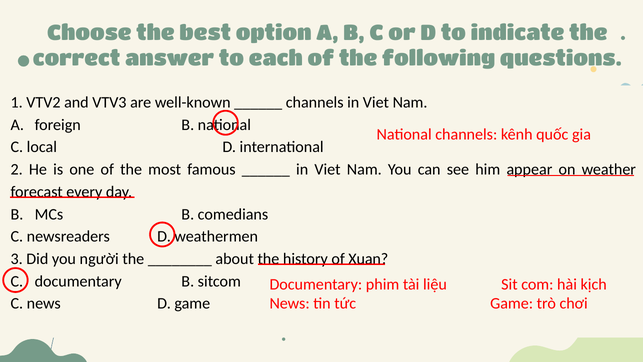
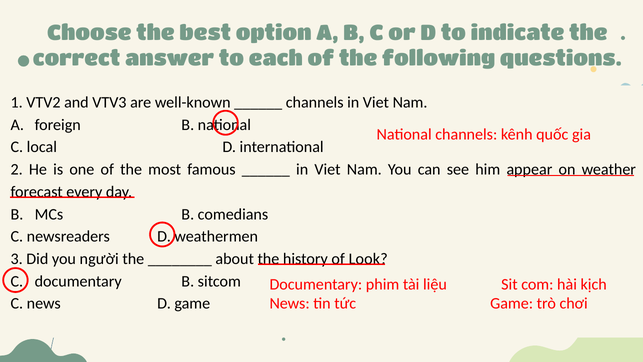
Xuan: Xuan -> Look
